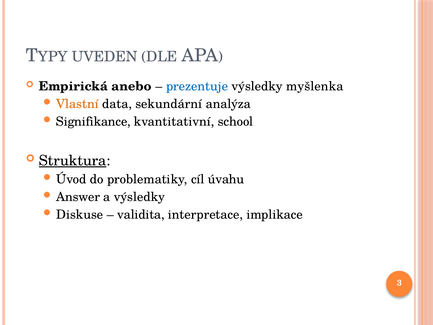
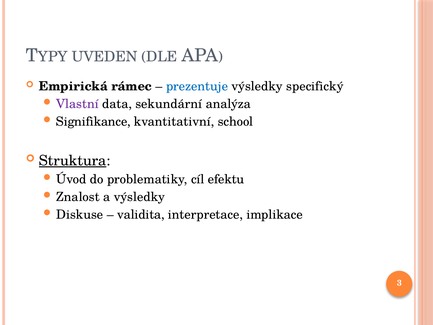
anebo: anebo -> rámec
myšlenka: myšlenka -> specifický
Vlastní colour: orange -> purple
úvahu: úvahu -> efektu
Answer: Answer -> Znalost
